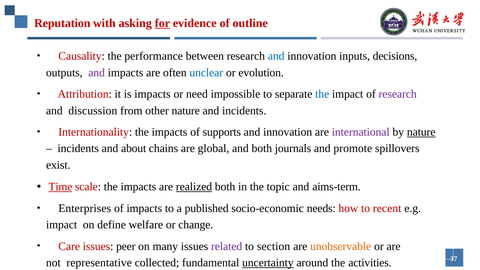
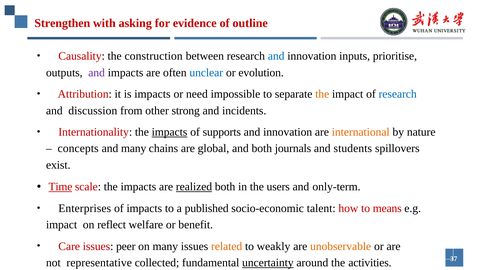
Reputation: Reputation -> Strengthen
for underline: present -> none
performance: performance -> construction
decisions: decisions -> prioritise
the at (322, 94) colour: blue -> orange
research at (398, 94) colour: purple -> blue
other nature: nature -> strong
impacts at (170, 132) underline: none -> present
international colour: purple -> orange
nature at (421, 132) underline: present -> none
incidents at (78, 149): incidents -> concepts
and about: about -> many
promote: promote -> students
topic: topic -> users
aims-term: aims-term -> only-term
needs: needs -> talent
recent: recent -> means
define: define -> reflect
change: change -> benefit
related colour: purple -> orange
section: section -> weakly
